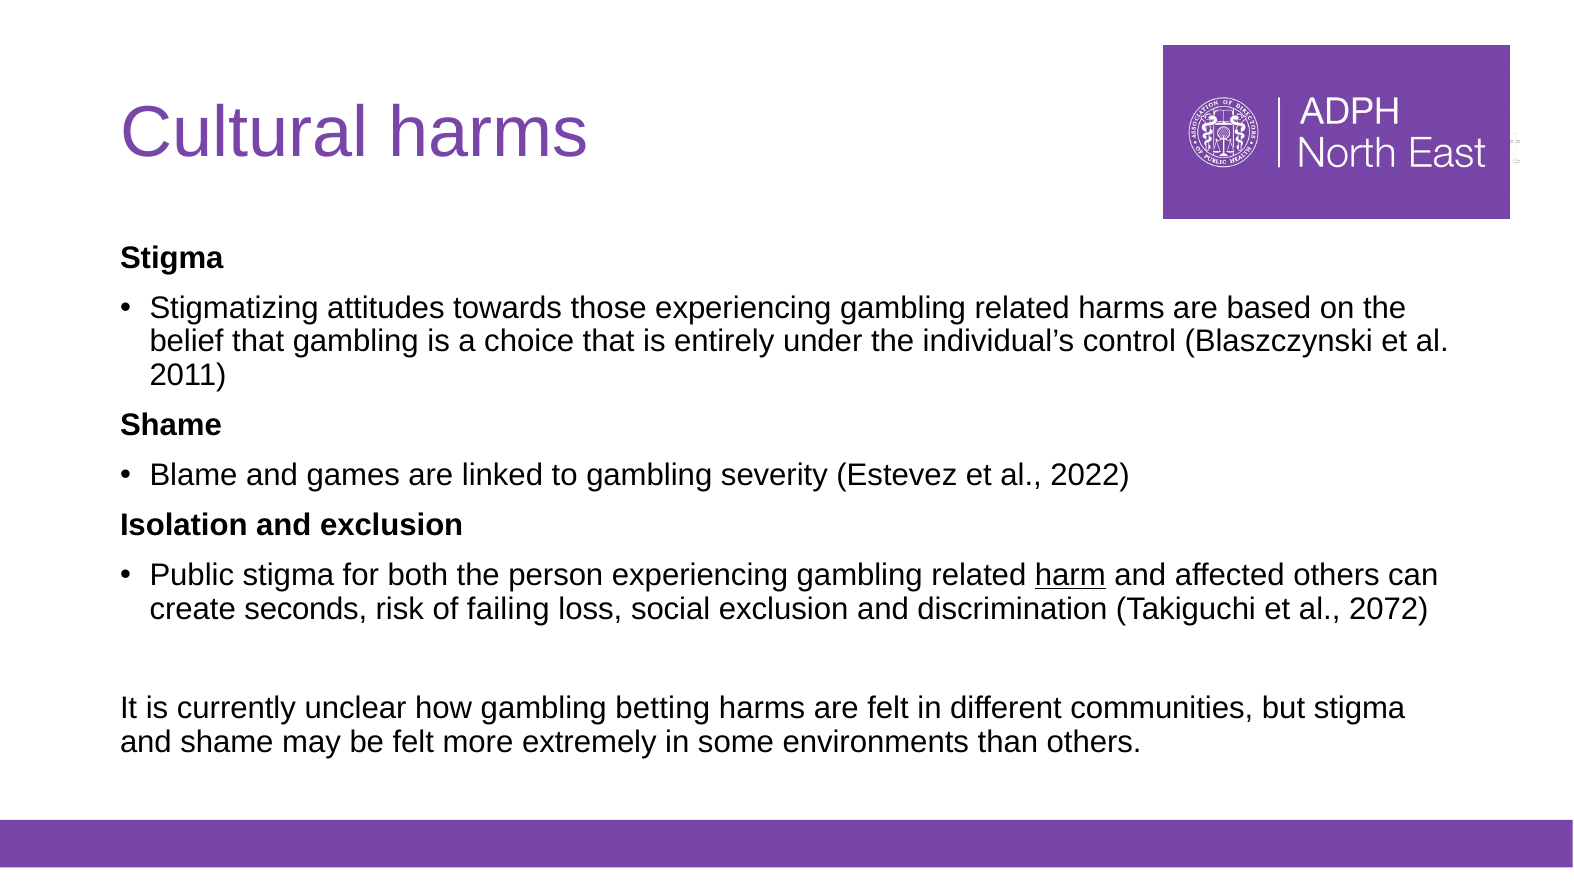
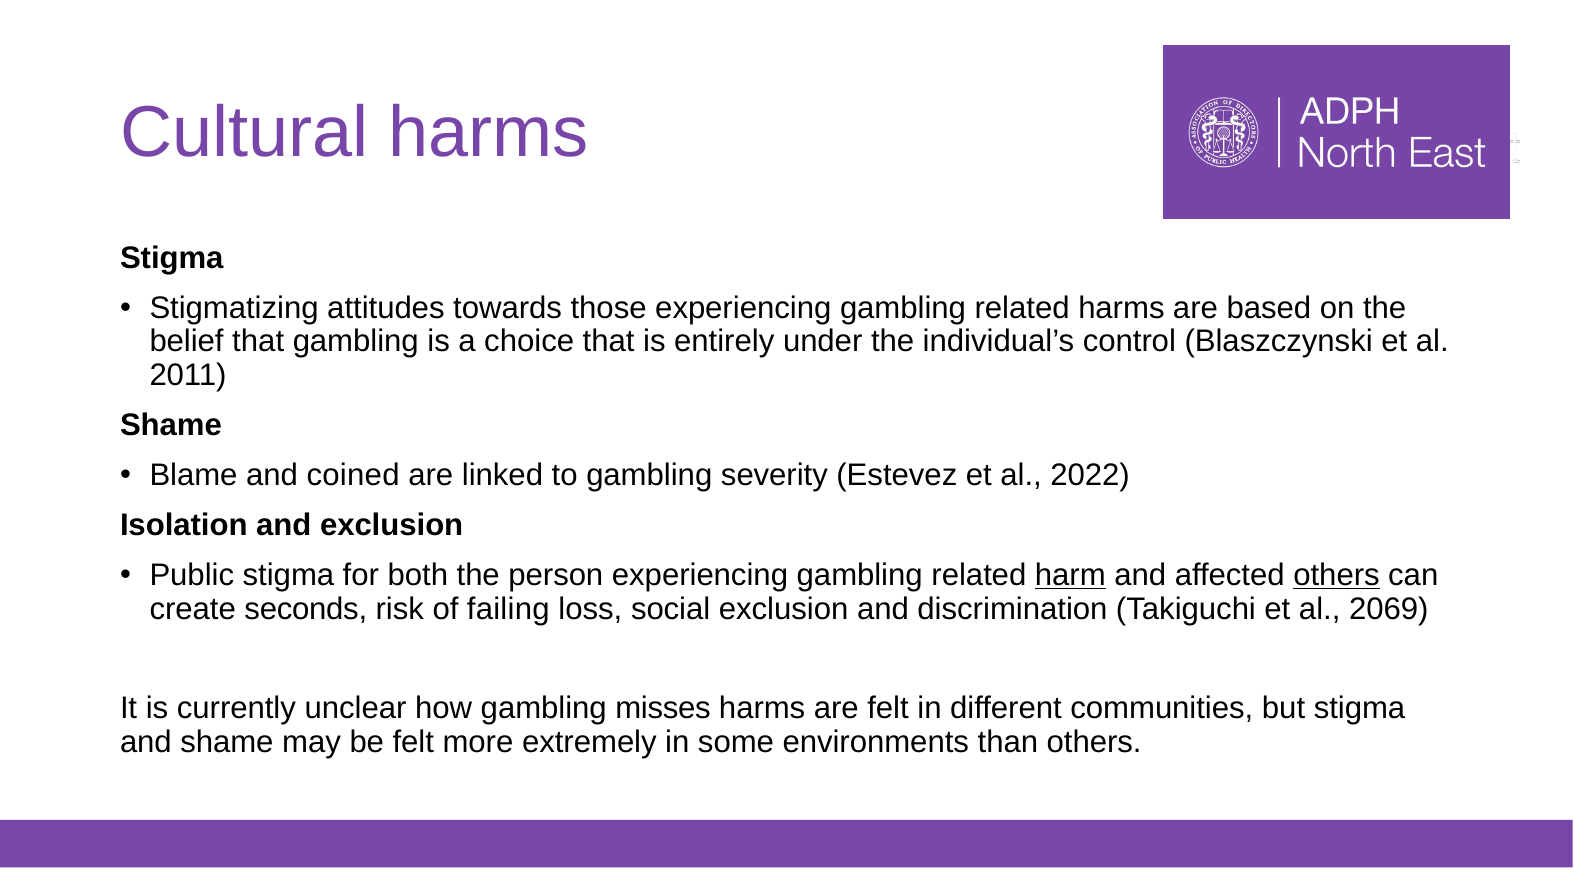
games: games -> coined
others at (1337, 575) underline: none -> present
2072: 2072 -> 2069
betting: betting -> misses
